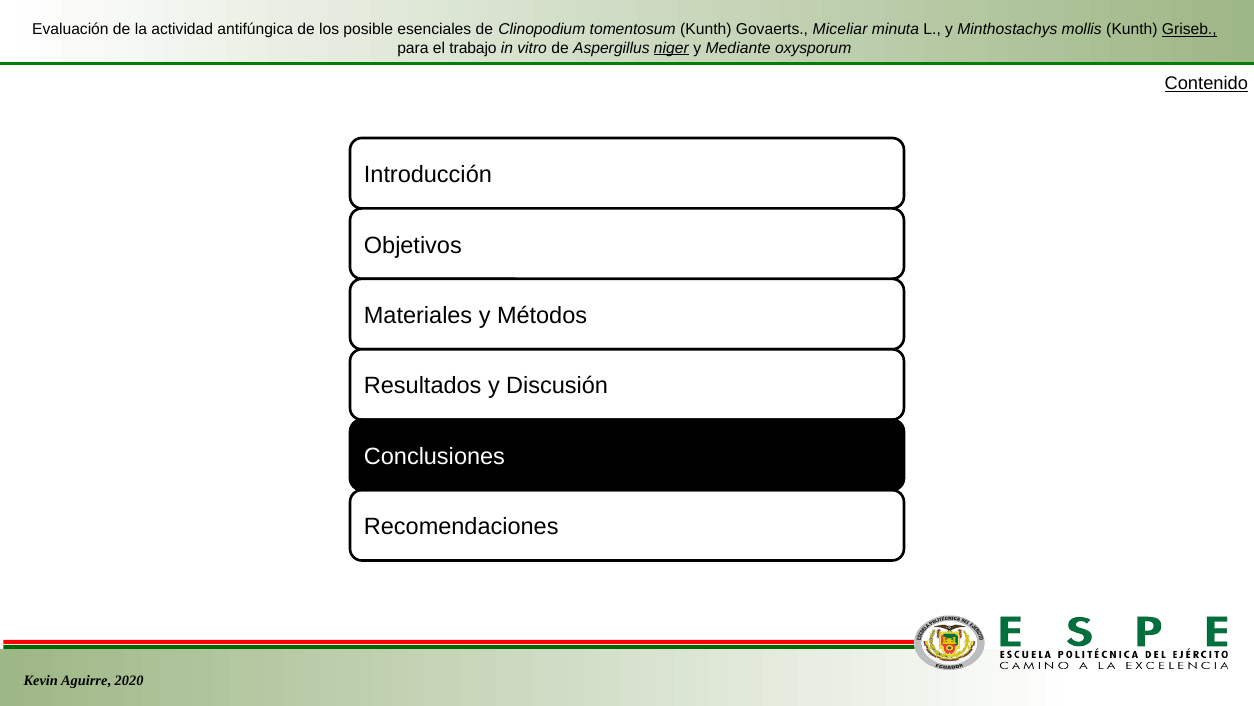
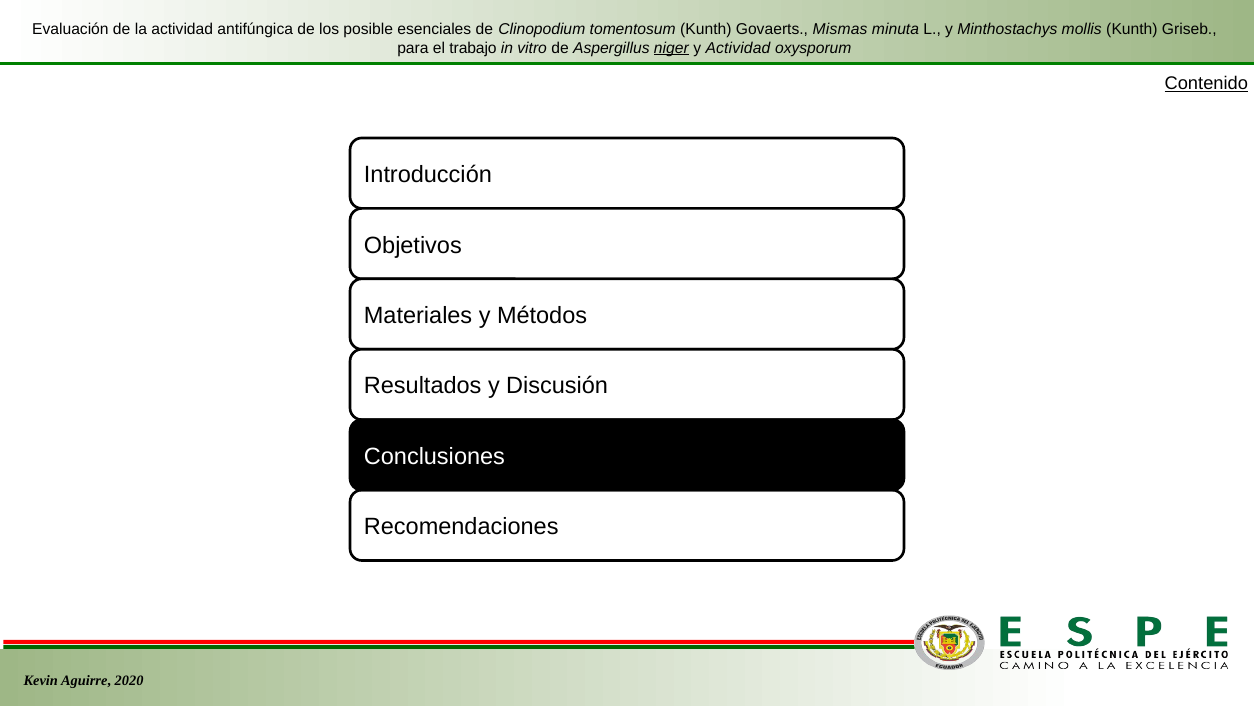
Miceliar: Miceliar -> Mismas
Griseb underline: present -> none
y Mediante: Mediante -> Actividad
